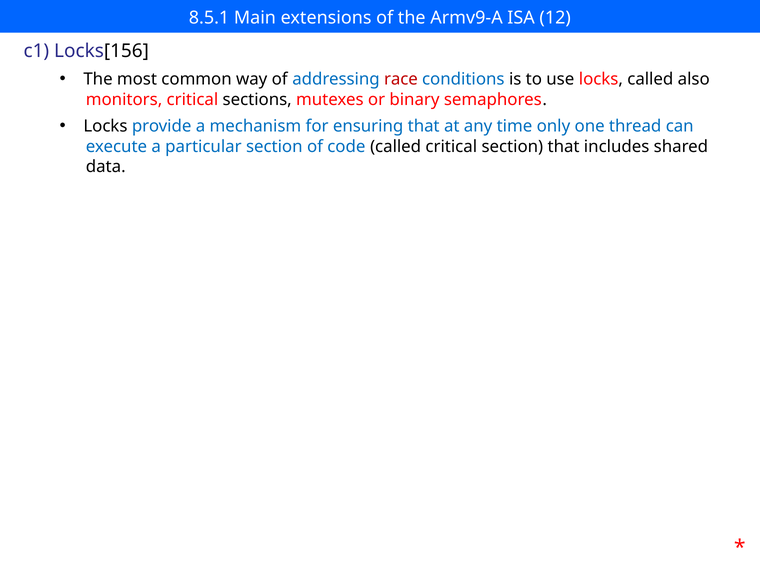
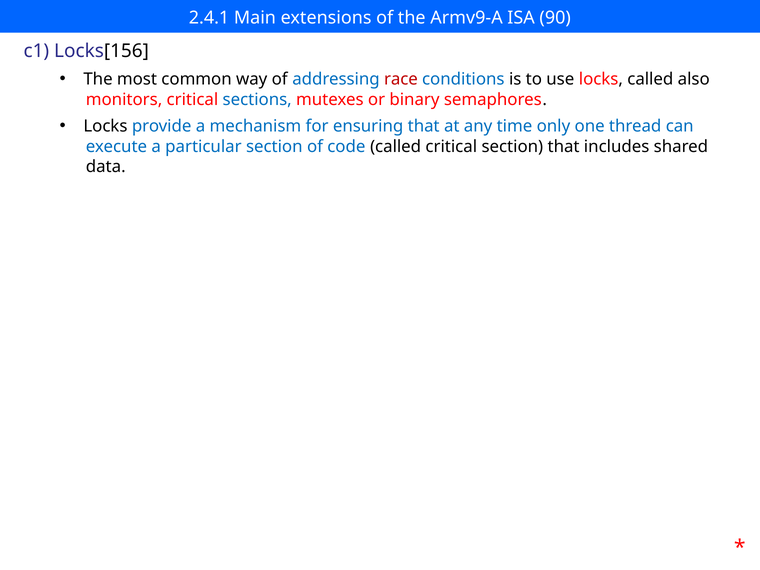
8.5.1: 8.5.1 -> 2.4.1
12: 12 -> 90
sections colour: black -> blue
